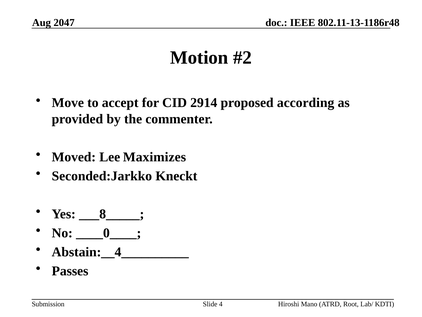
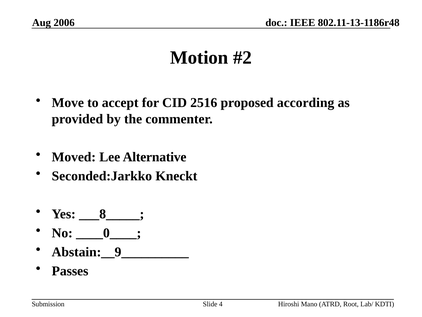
2047: 2047 -> 2006
2914: 2914 -> 2516
Maximizes: Maximizes -> Alternative
Abstain:__4__________: Abstain:__4__________ -> Abstain:__9__________
